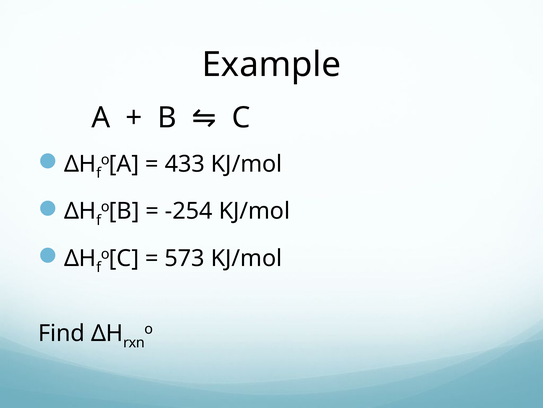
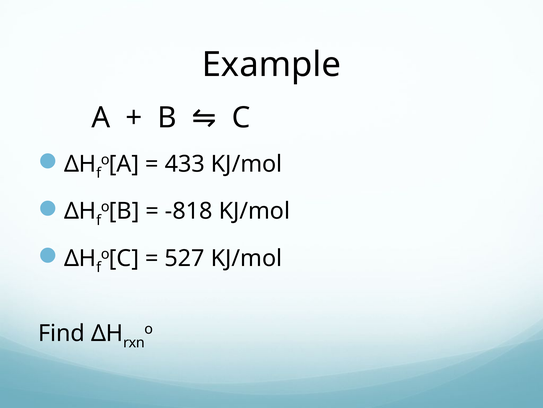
-254: -254 -> -818
573: 573 -> 527
